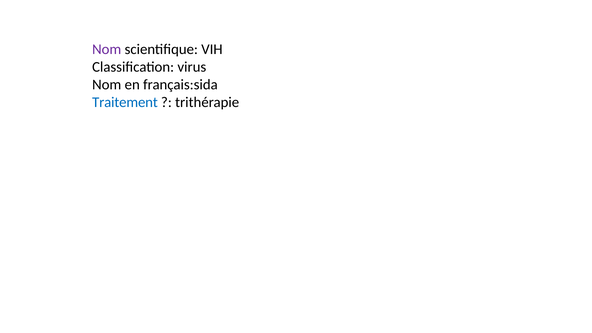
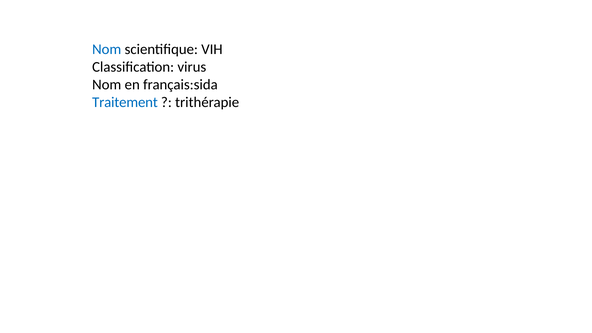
Nom at (107, 49) colour: purple -> blue
